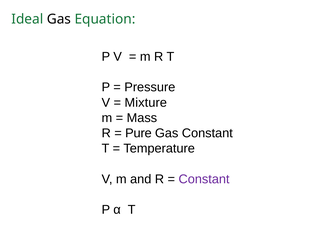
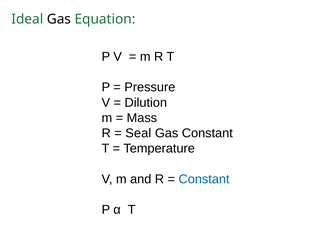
Mixture: Mixture -> Dilution
Pure: Pure -> Seal
Constant at (204, 179) colour: purple -> blue
